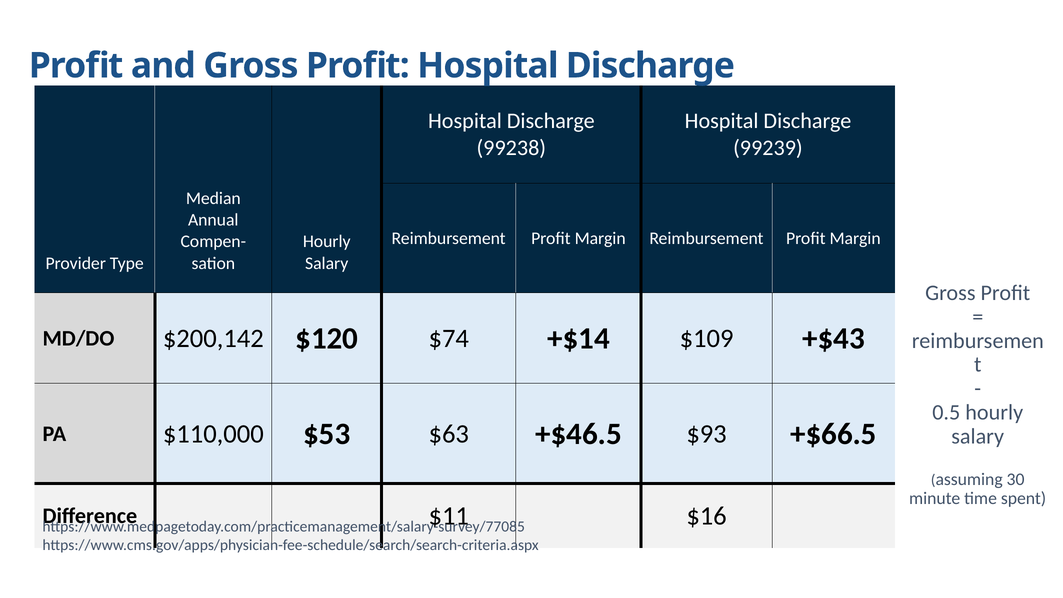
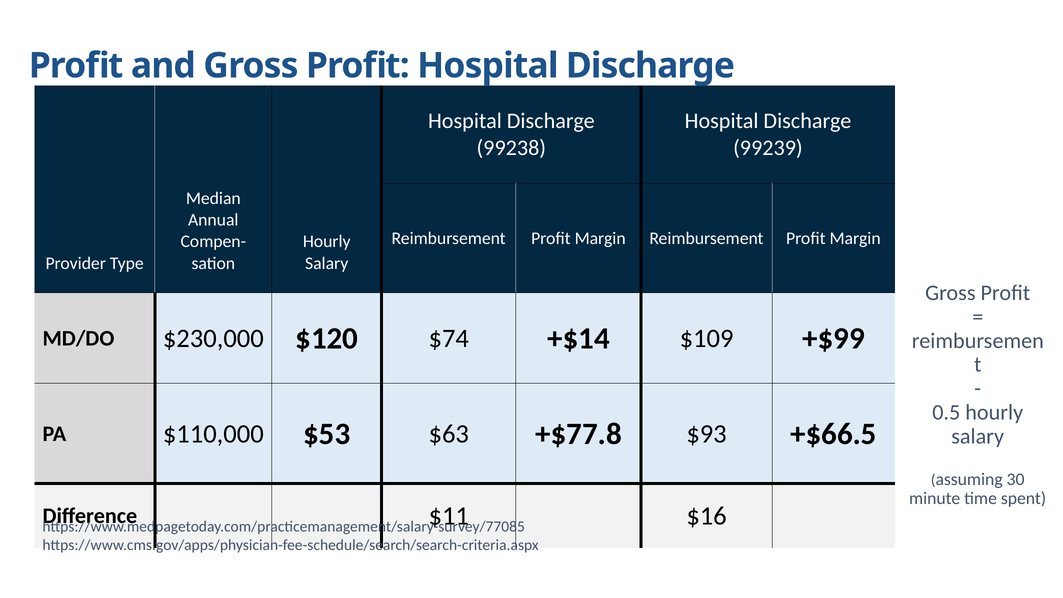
$200,142: $200,142 -> $230,000
+$43: +$43 -> +$99
+$46.5: +$46.5 -> +$77.8
